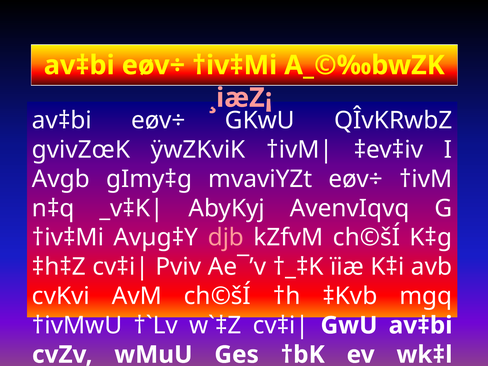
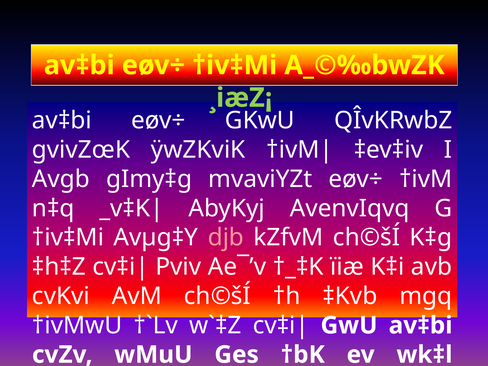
¸iæZ¡ colour: pink -> light green
